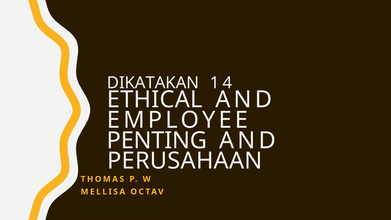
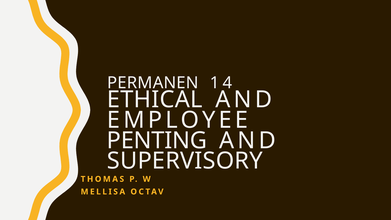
DIKATAKAN: DIKATAKAN -> PERMANEN
PERUSAHAAN: PERUSAHAAN -> SUPERVISORY
